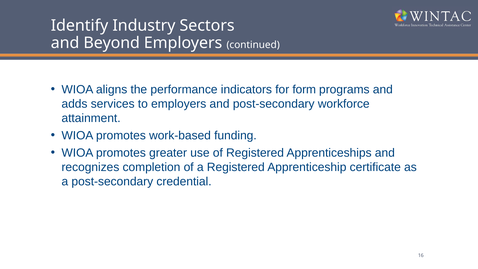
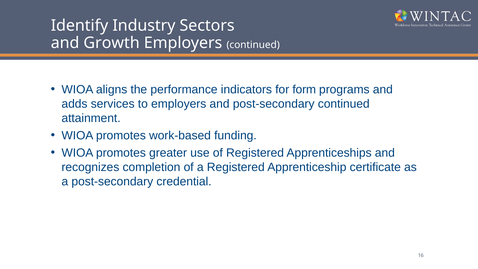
Beyond: Beyond -> Growth
post-secondary workforce: workforce -> continued
